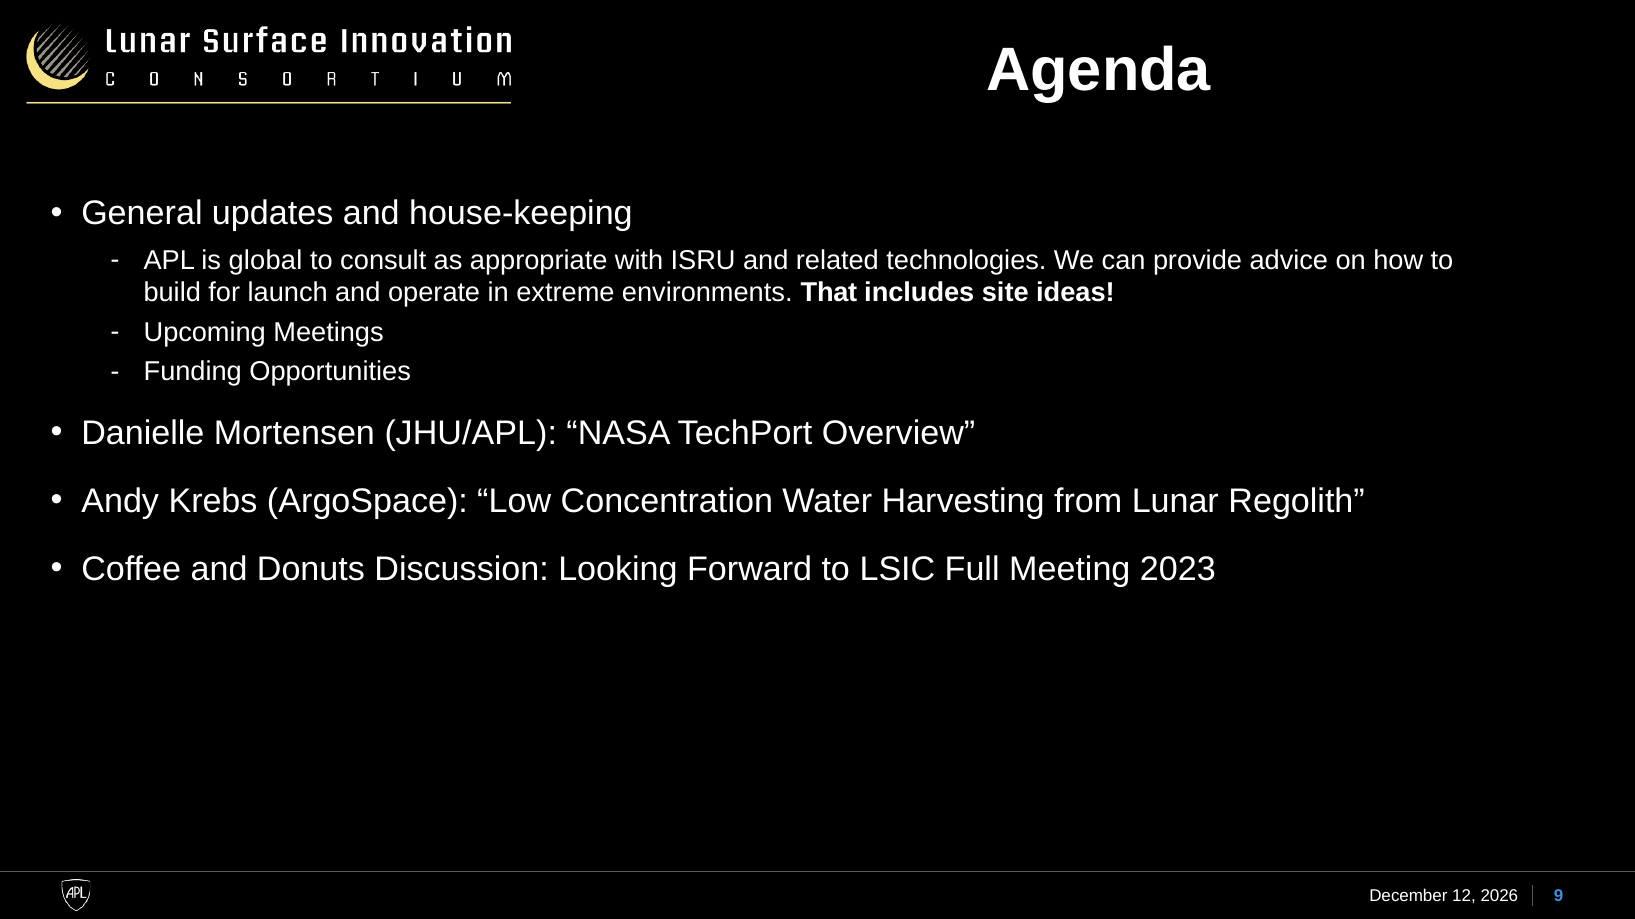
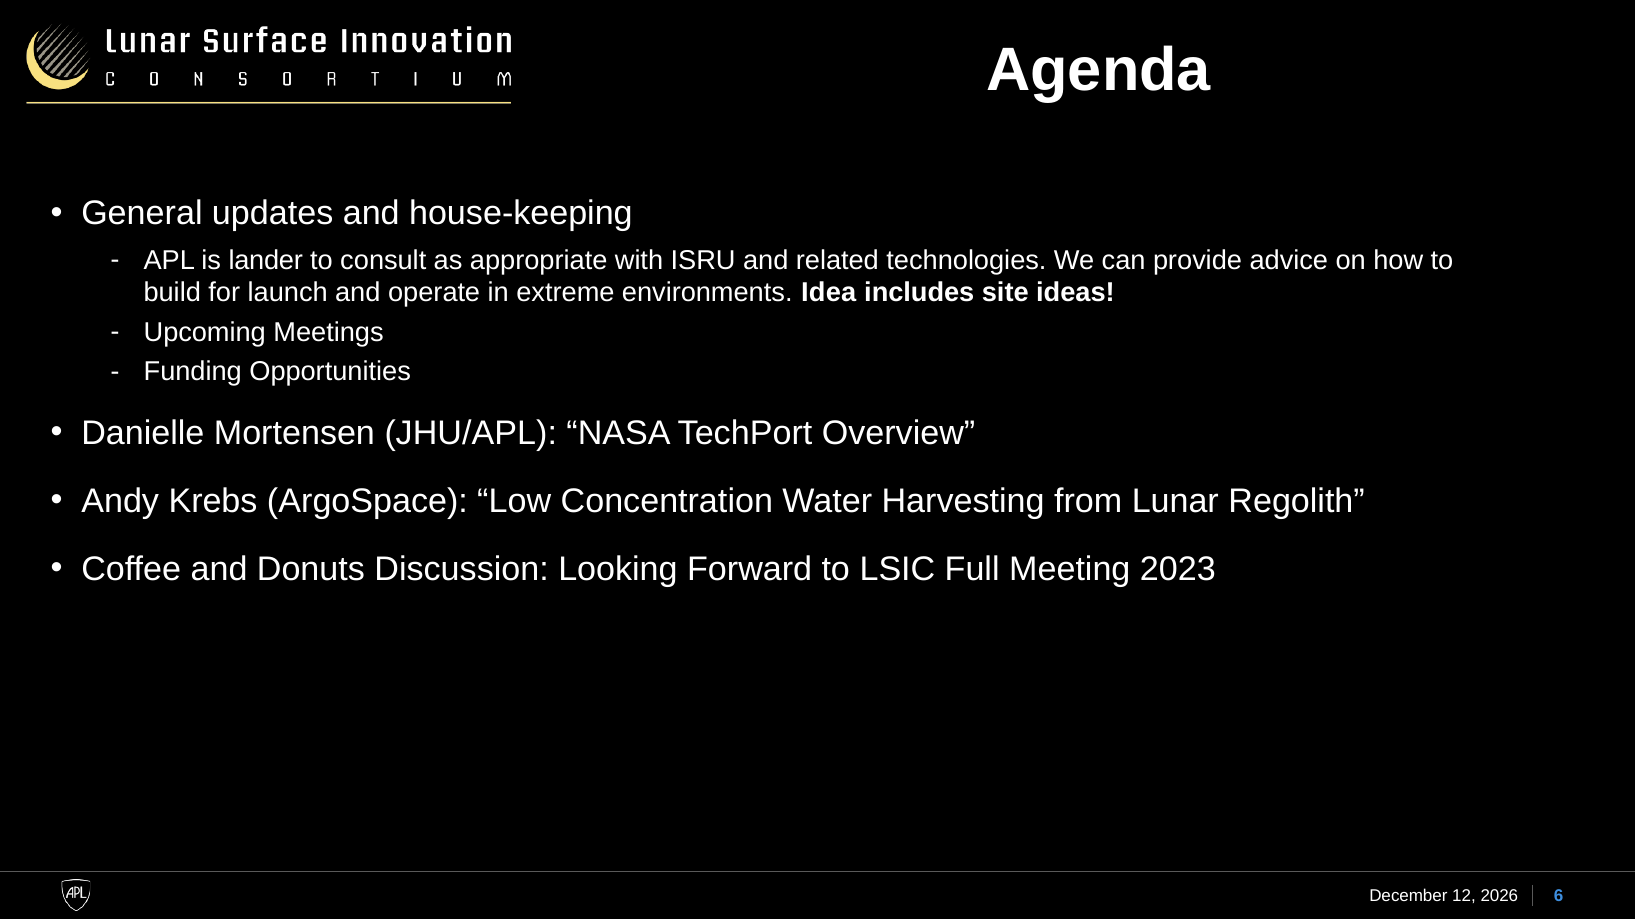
global: global -> lander
That: That -> Idea
9: 9 -> 6
